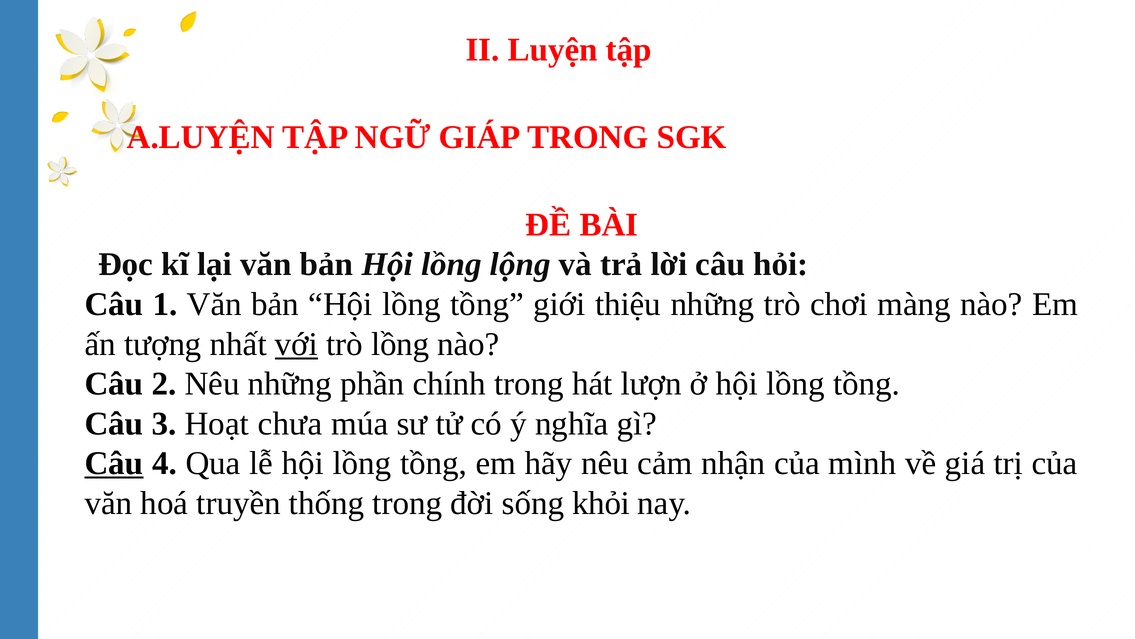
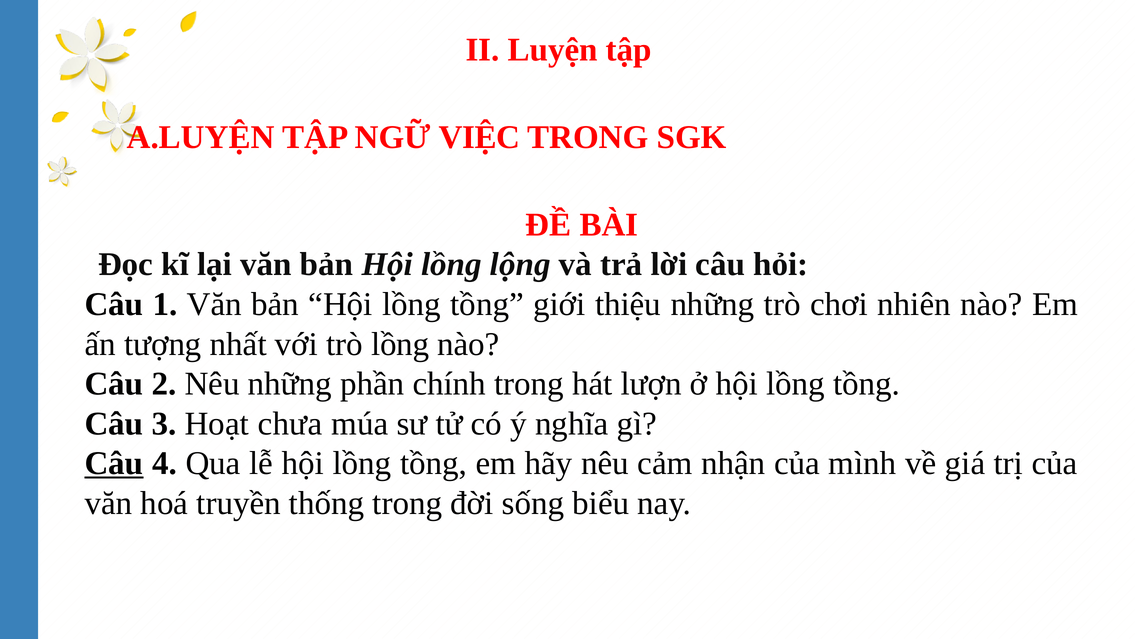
GIÁP: GIÁP -> VIỆC
màng: màng -> nhiên
với underline: present -> none
khỏi: khỏi -> biểu
